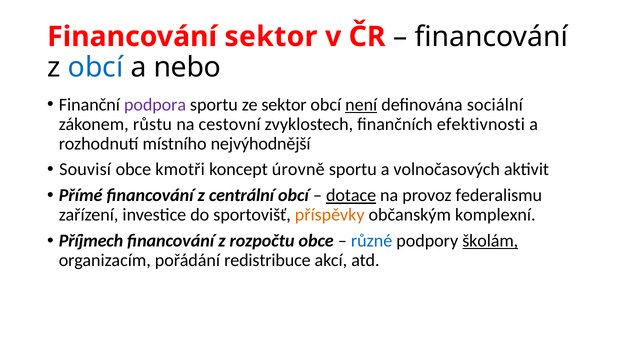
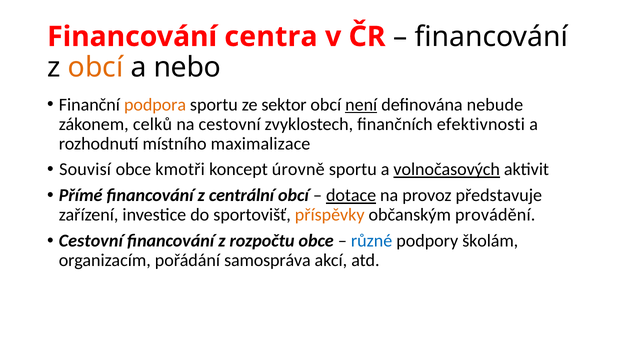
Financování sektor: sektor -> centra
obcí at (96, 67) colour: blue -> orange
podpora colour: purple -> orange
sociální: sociální -> nebude
růstu: růstu -> celků
nejvýhodnější: nejvýhodnější -> maximalizace
volnočasových underline: none -> present
federalismu: federalismu -> představuje
komplexní: komplexní -> provádění
Příjmech at (91, 241): Příjmech -> Cestovní
školám underline: present -> none
redistribuce: redistribuce -> samospráva
